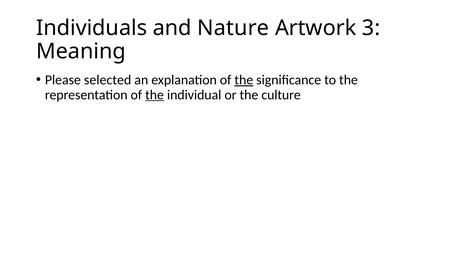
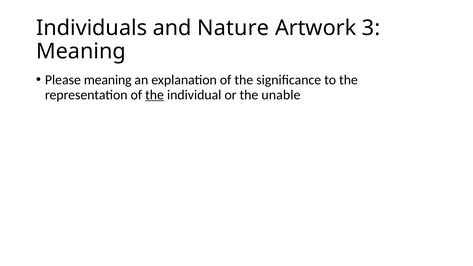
Please selected: selected -> meaning
the at (244, 80) underline: present -> none
culture: culture -> unable
